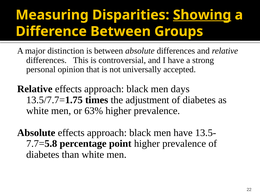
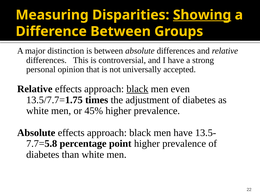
black at (137, 89) underline: none -> present
days: days -> even
63%: 63% -> 45%
